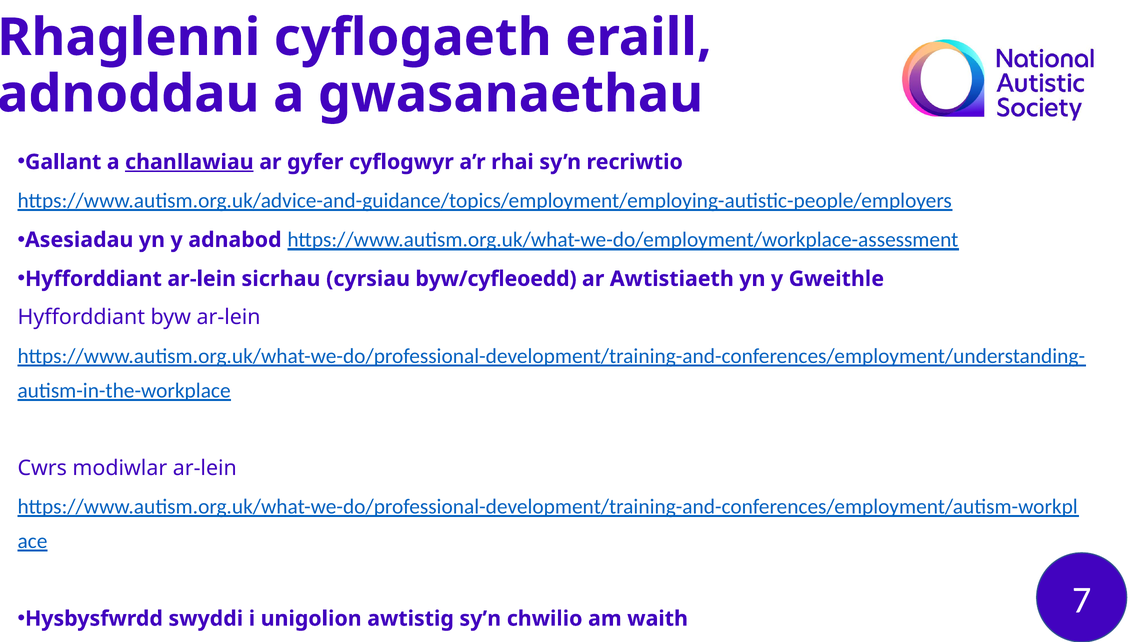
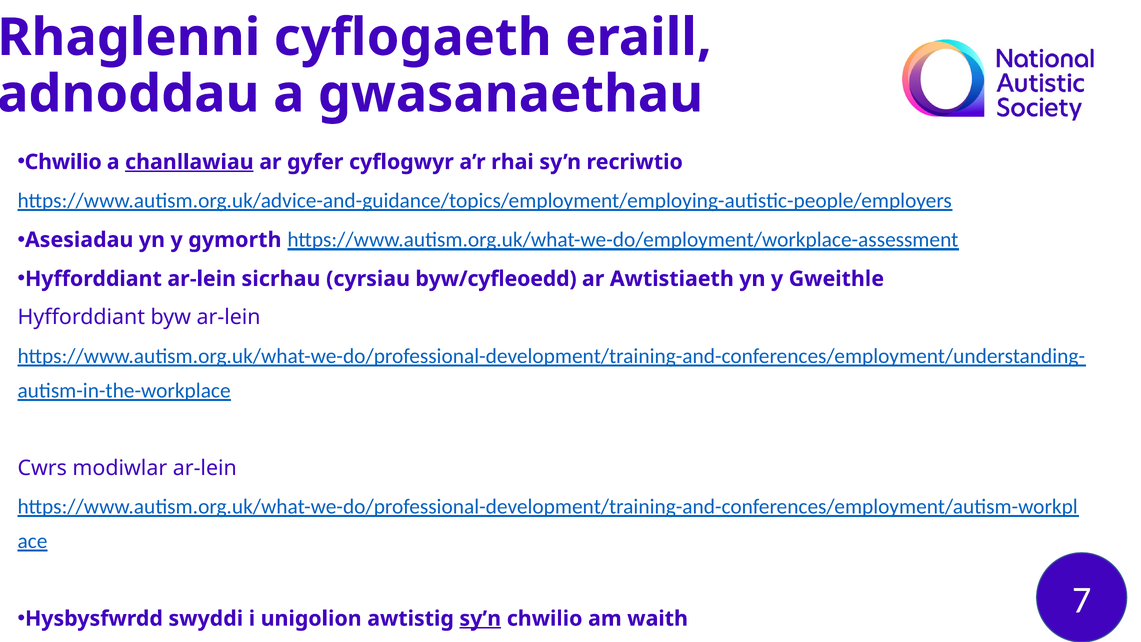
Gallant at (63, 162): Gallant -> Chwilio
adnabod: adnabod -> gymorth
sy’n at (480, 618) underline: none -> present
